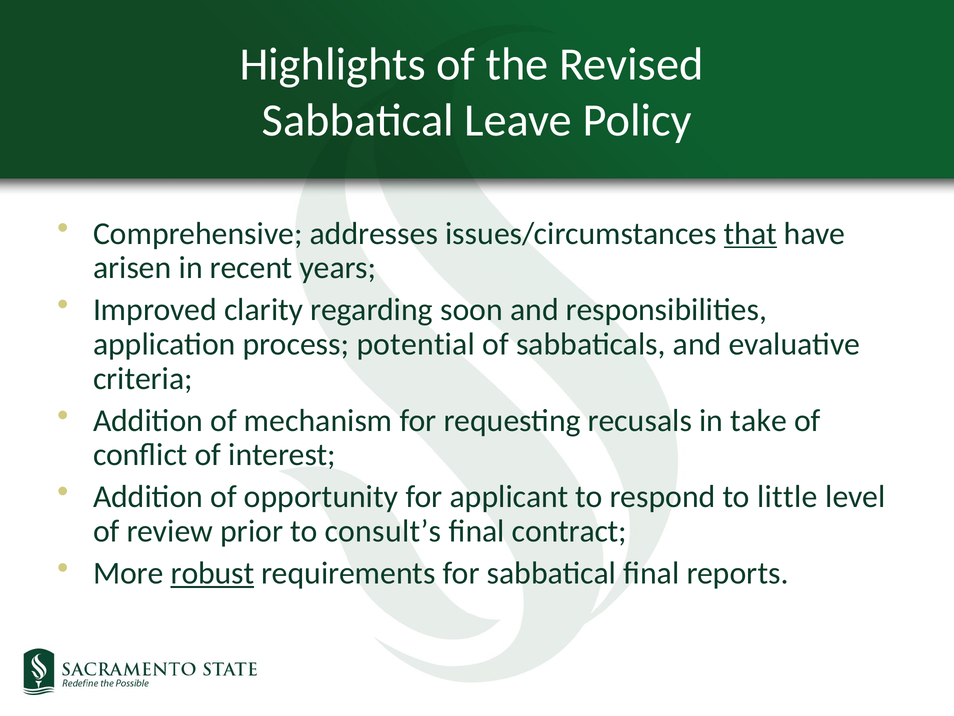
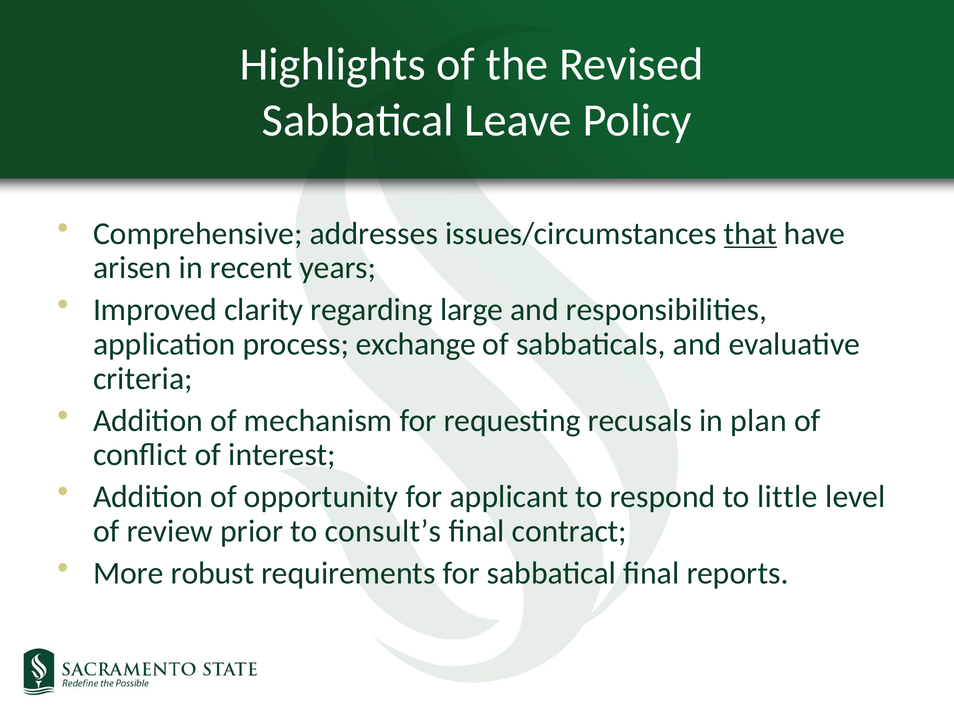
soon: soon -> large
potential: potential -> exchange
take: take -> plan
robust underline: present -> none
